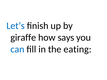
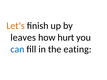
Let’s colour: blue -> orange
giraffe: giraffe -> leaves
says: says -> hurt
